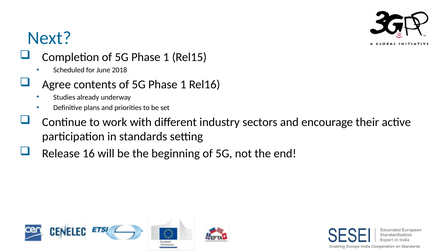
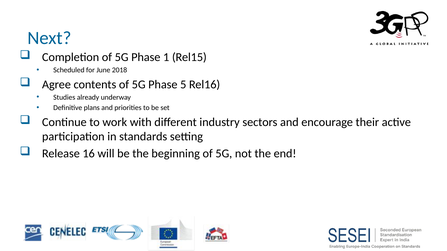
1 at (183, 85): 1 -> 5
